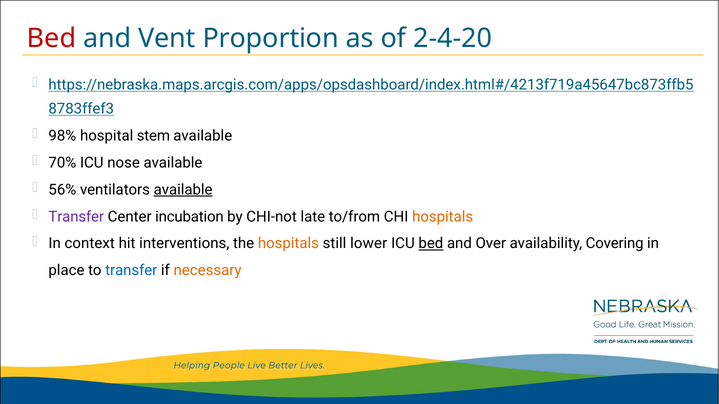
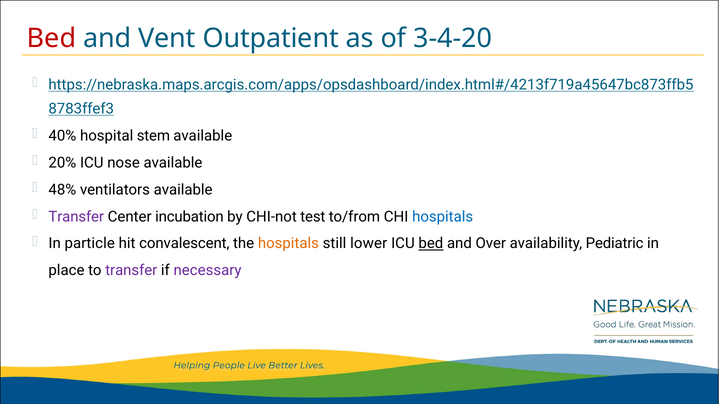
Proportion: Proportion -> Outpatient
2-4-20: 2-4-20 -> 3-4-20
98%: 98% -> 40%
70%: 70% -> 20%
56%: 56% -> 48%
available at (183, 190) underline: present -> none
late: late -> test
hospitals at (443, 217) colour: orange -> blue
context: context -> particle
interventions: interventions -> convalescent
Covering: Covering -> Pediatric
transfer at (131, 271) colour: blue -> purple
necessary colour: orange -> purple
